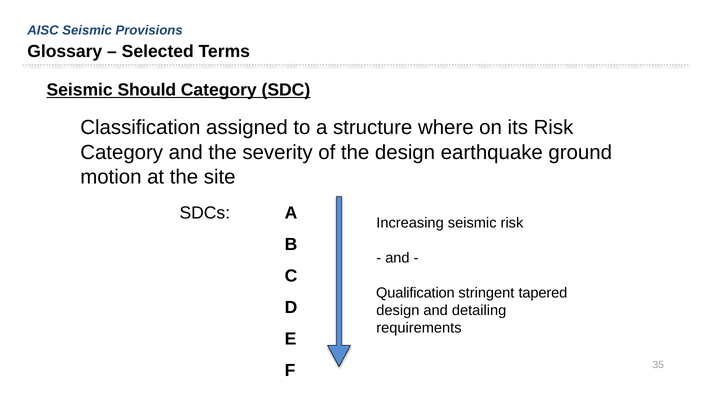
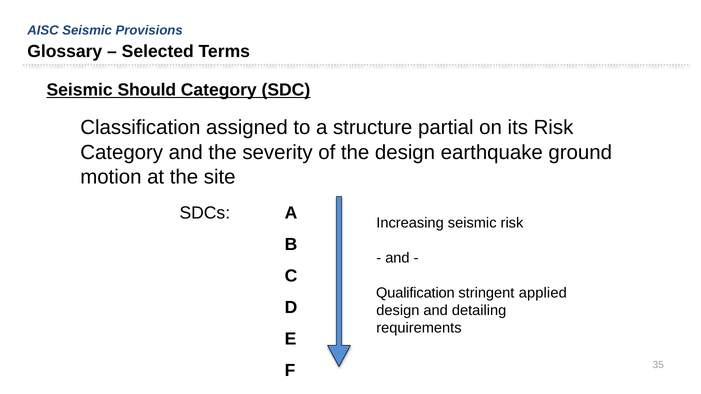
where: where -> partial
tapered: tapered -> applied
